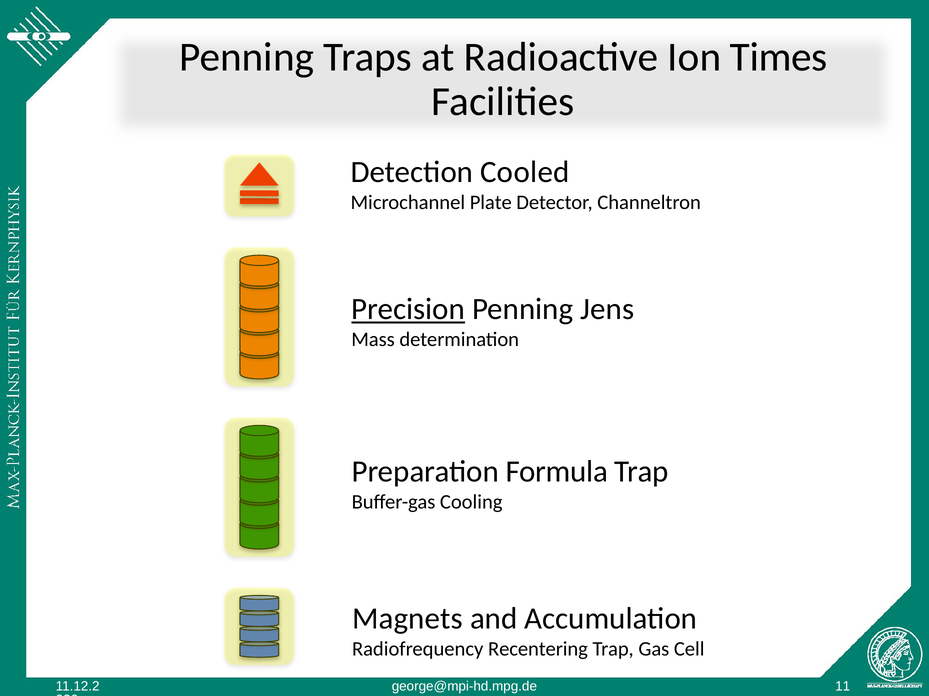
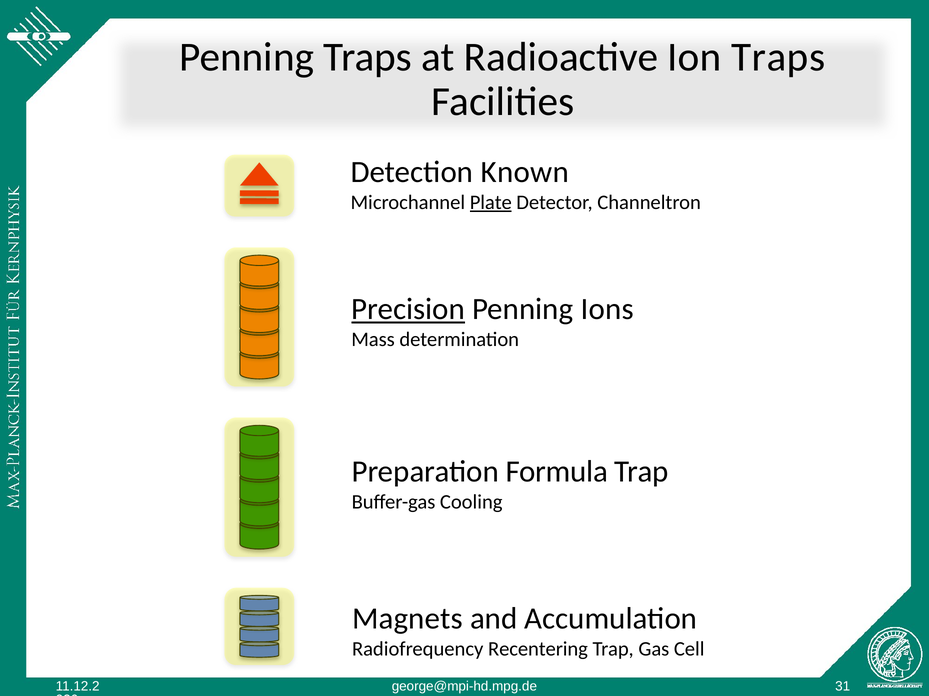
Ion Times: Times -> Traps
Cooled: Cooled -> Known
Plate underline: none -> present
Jens: Jens -> Ions
11: 11 -> 31
